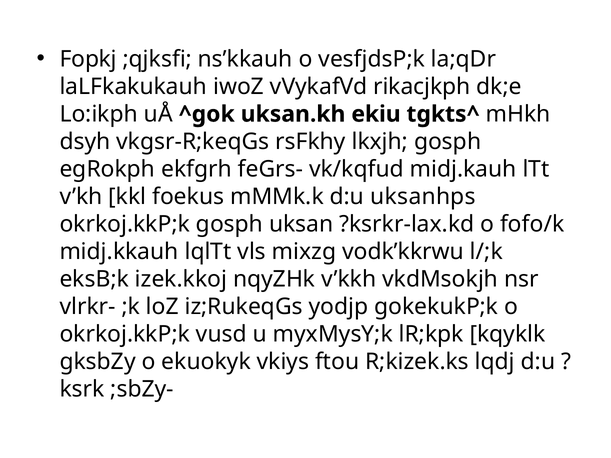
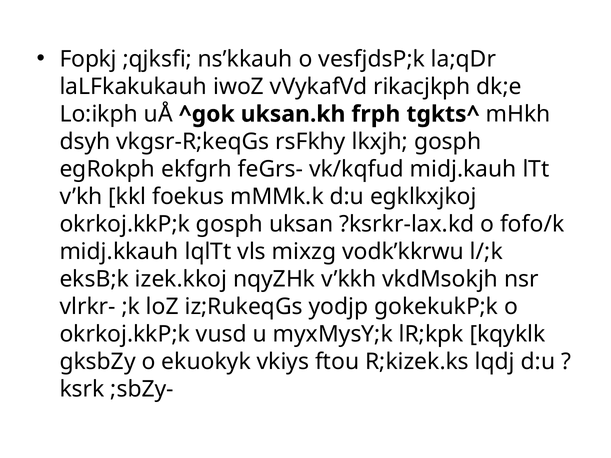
ekiu: ekiu -> frph
uksanhps: uksanhps -> egklkxjkoj
